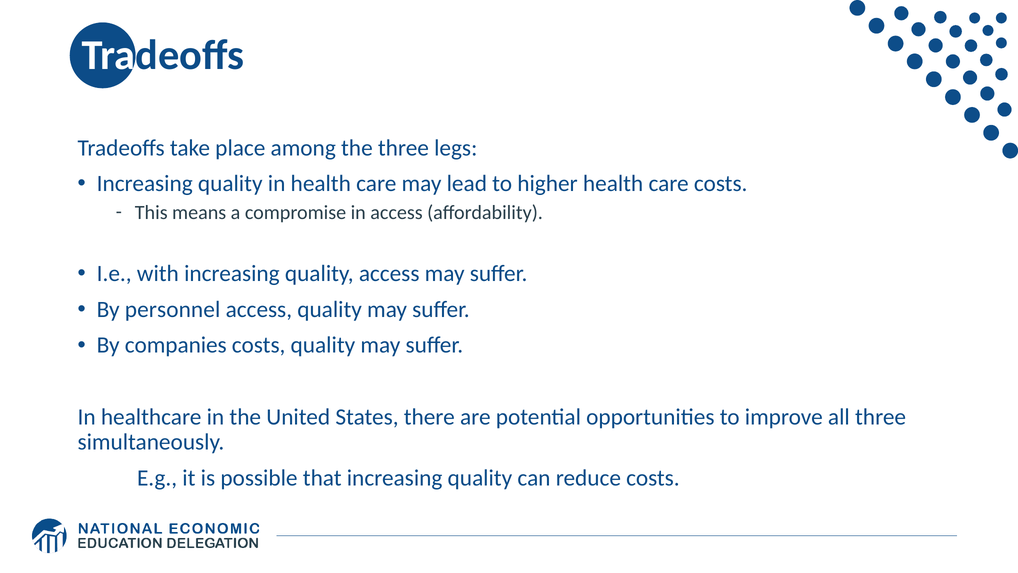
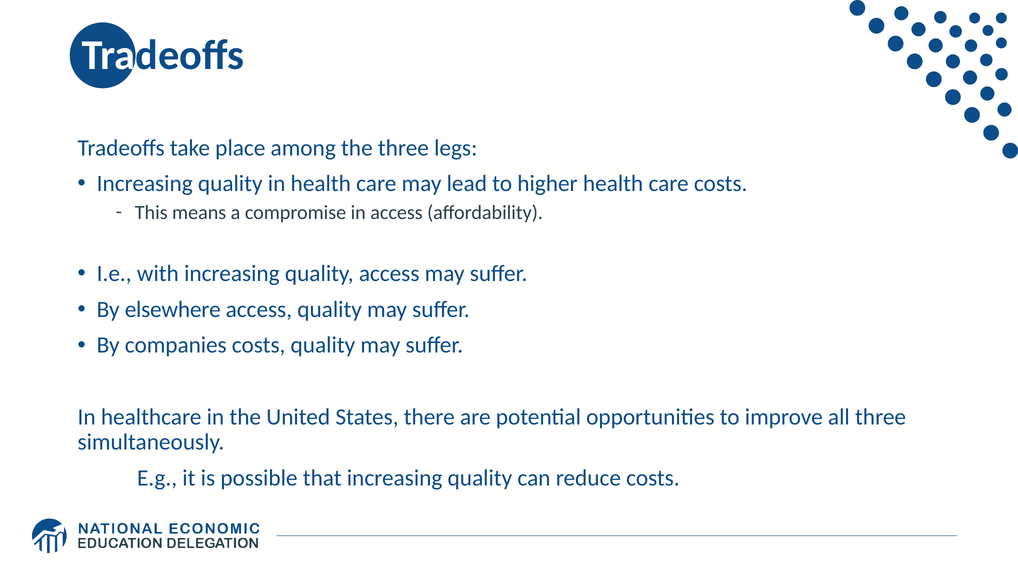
personnel: personnel -> elsewhere
